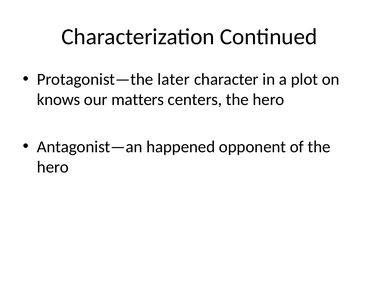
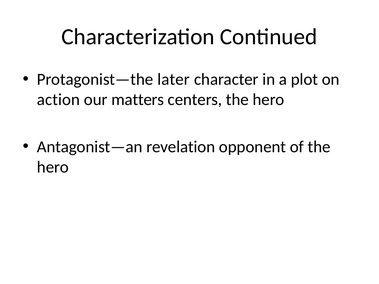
knows: knows -> action
happened: happened -> revelation
